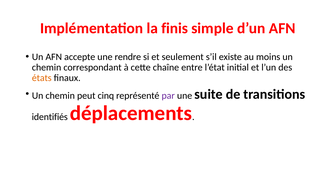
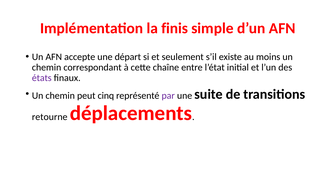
rendre: rendre -> départ
états colour: orange -> purple
identifiés: identifiés -> retourne
